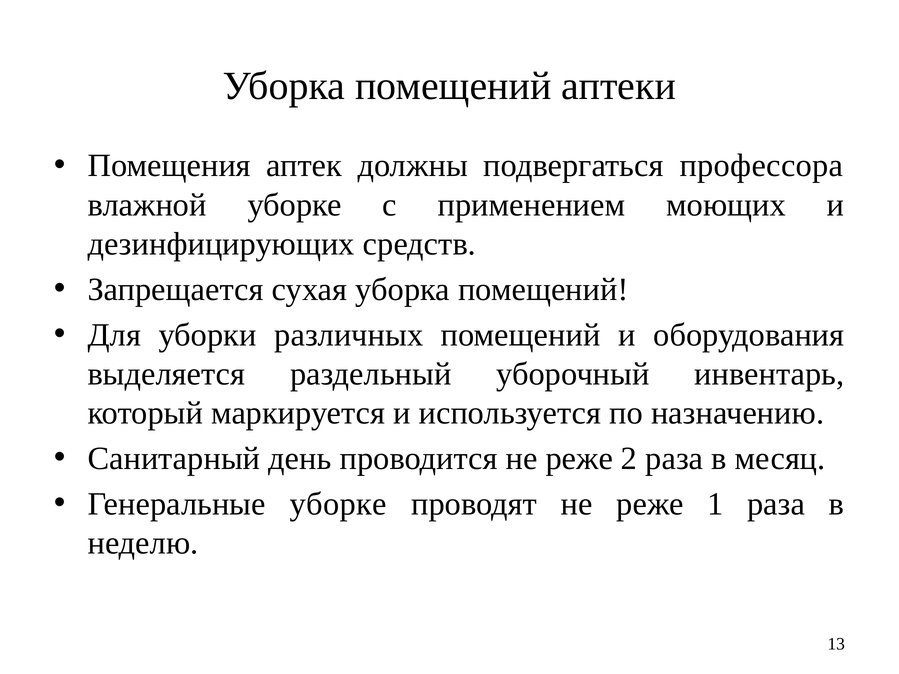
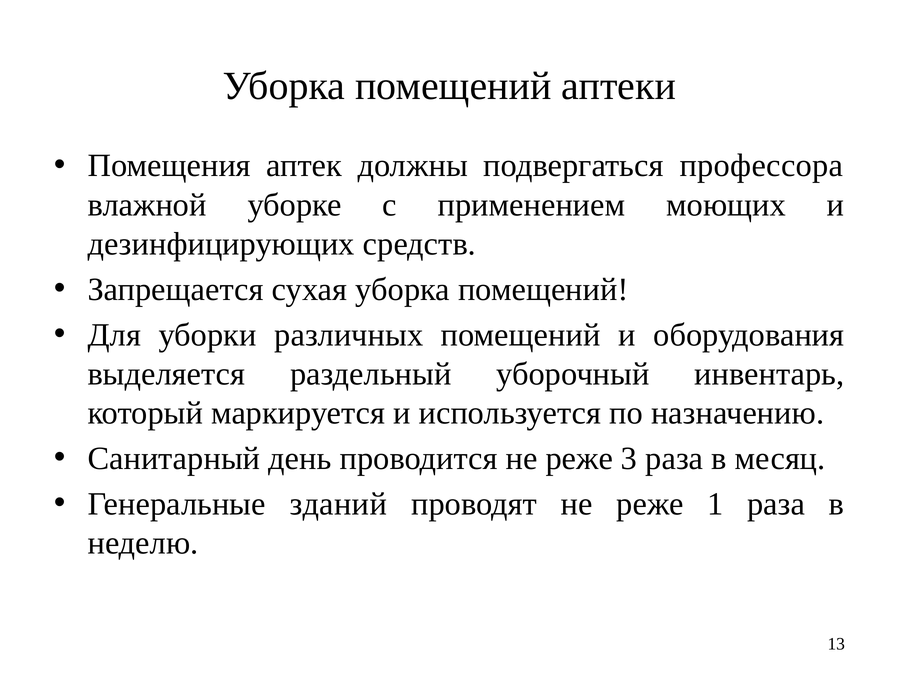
2: 2 -> 3
Генеральные уборке: уборке -> зданий
